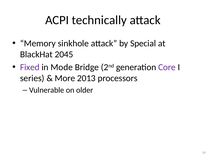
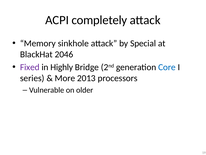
technically: technically -> completely
2045: 2045 -> 2046
Mode: Mode -> Highly
Core colour: purple -> blue
